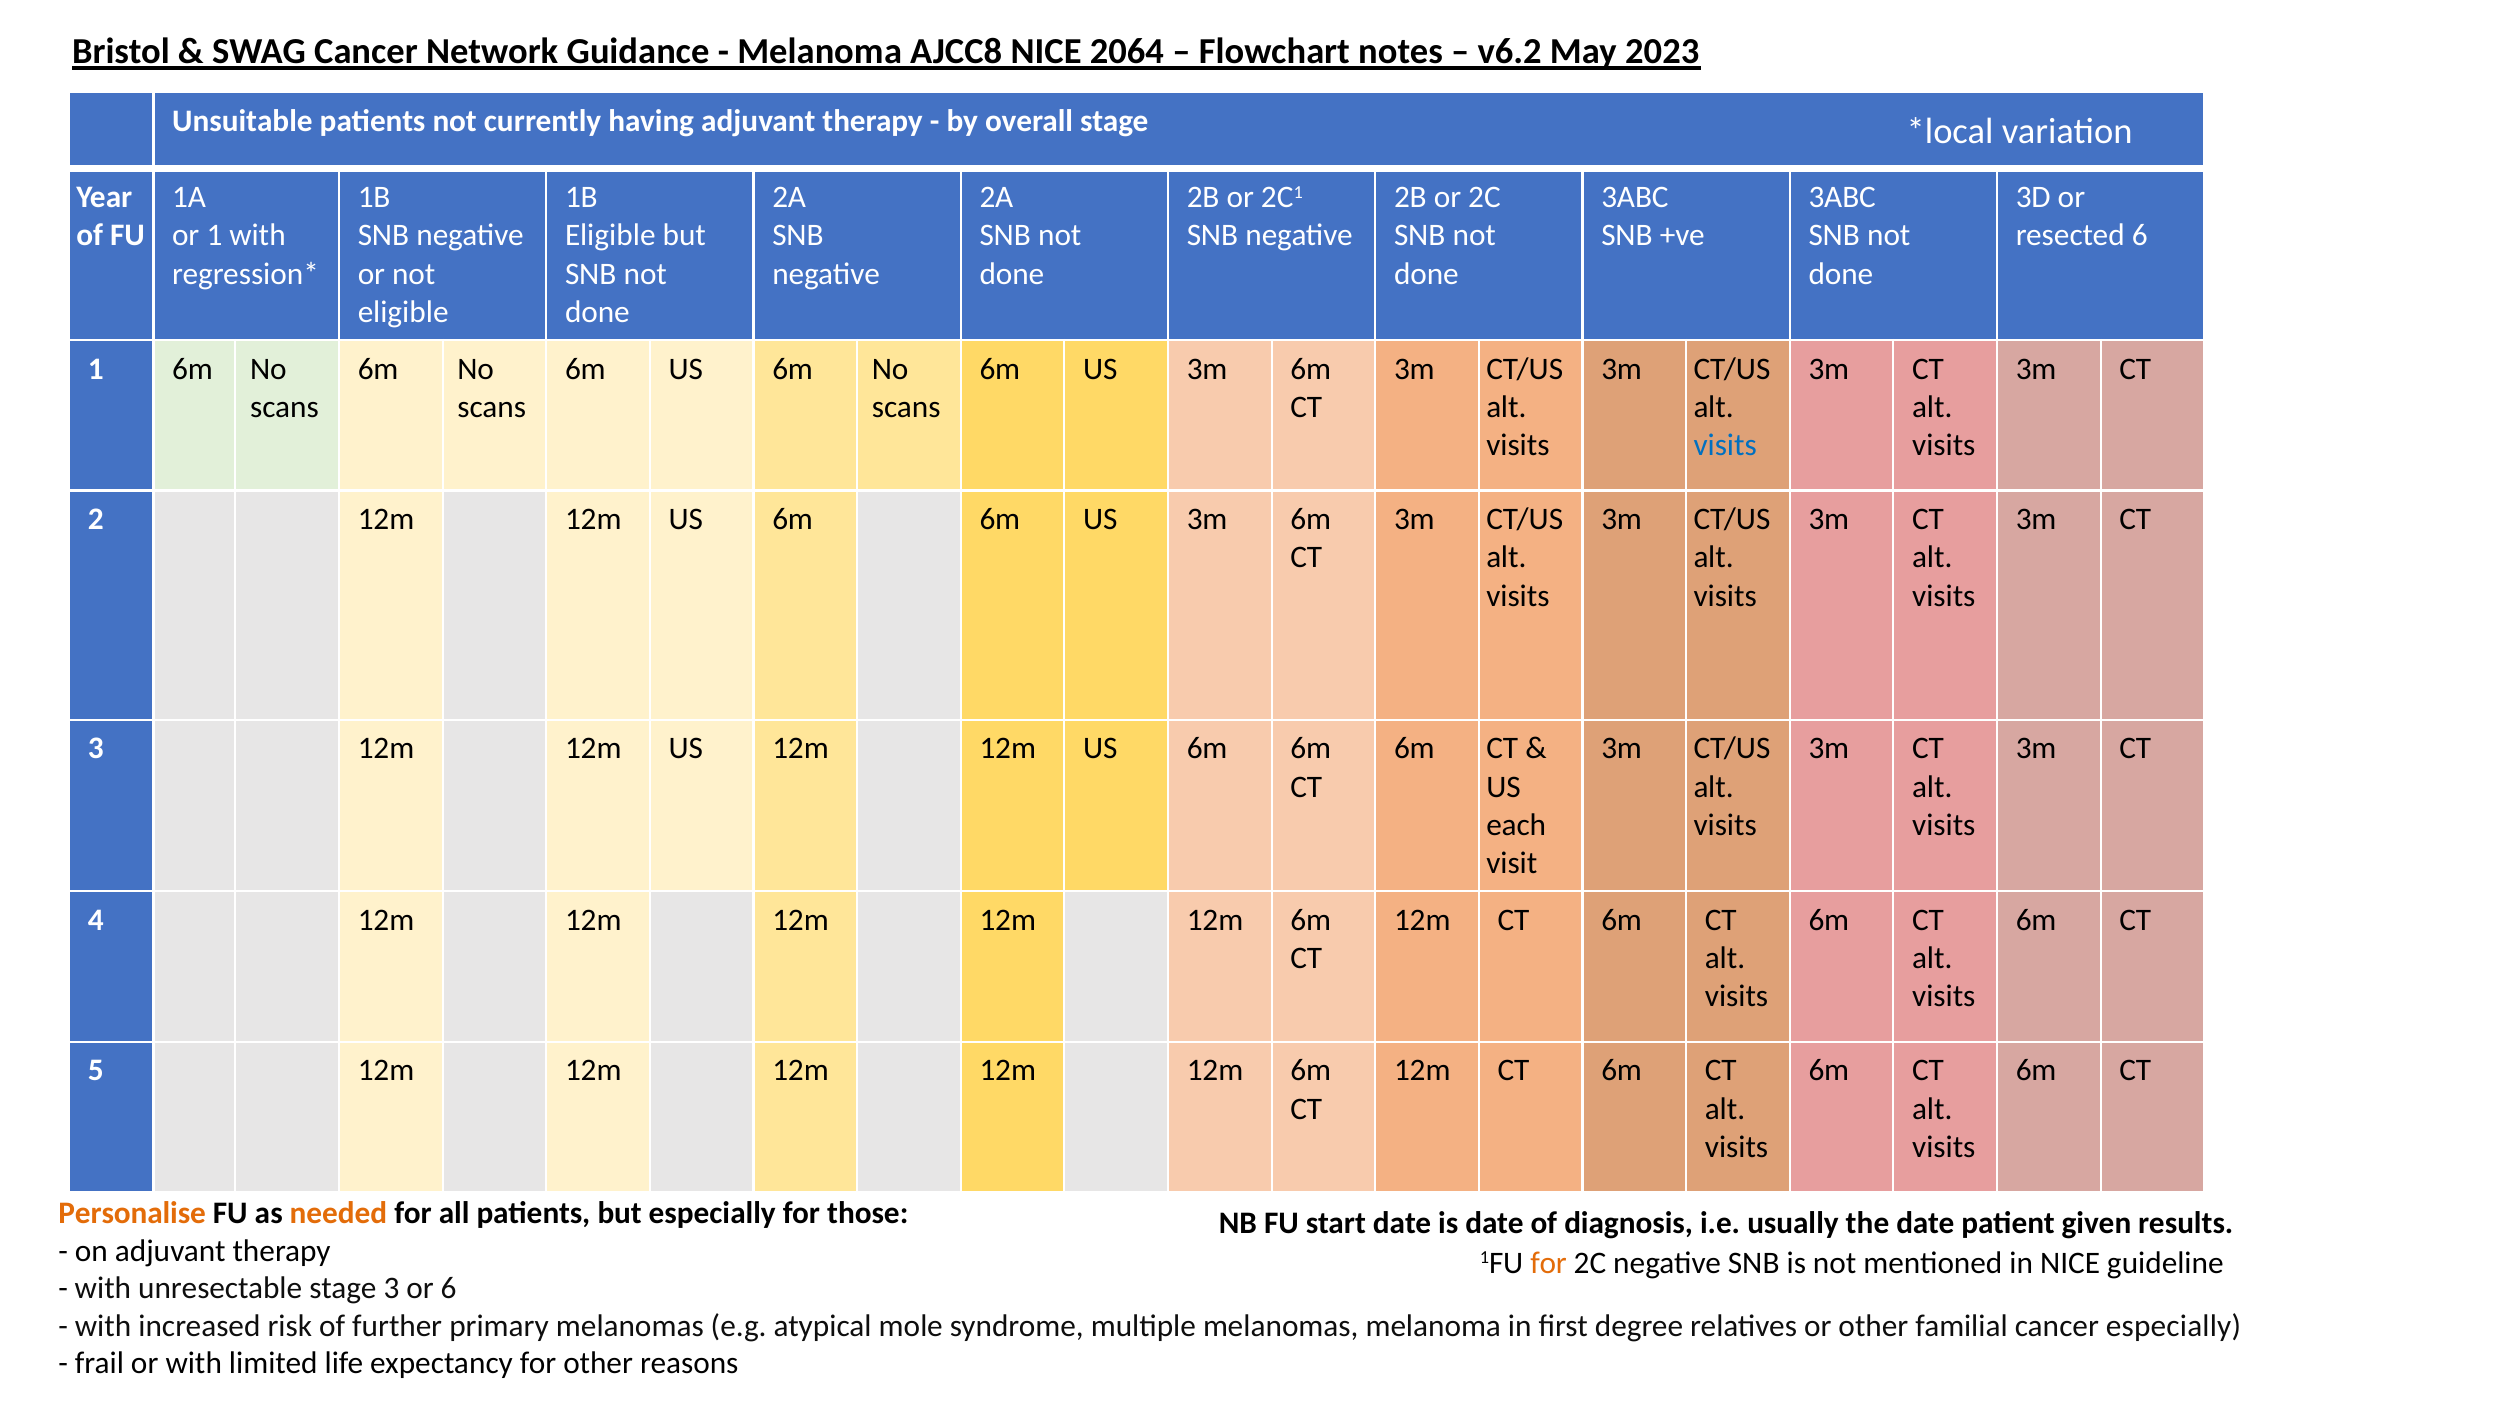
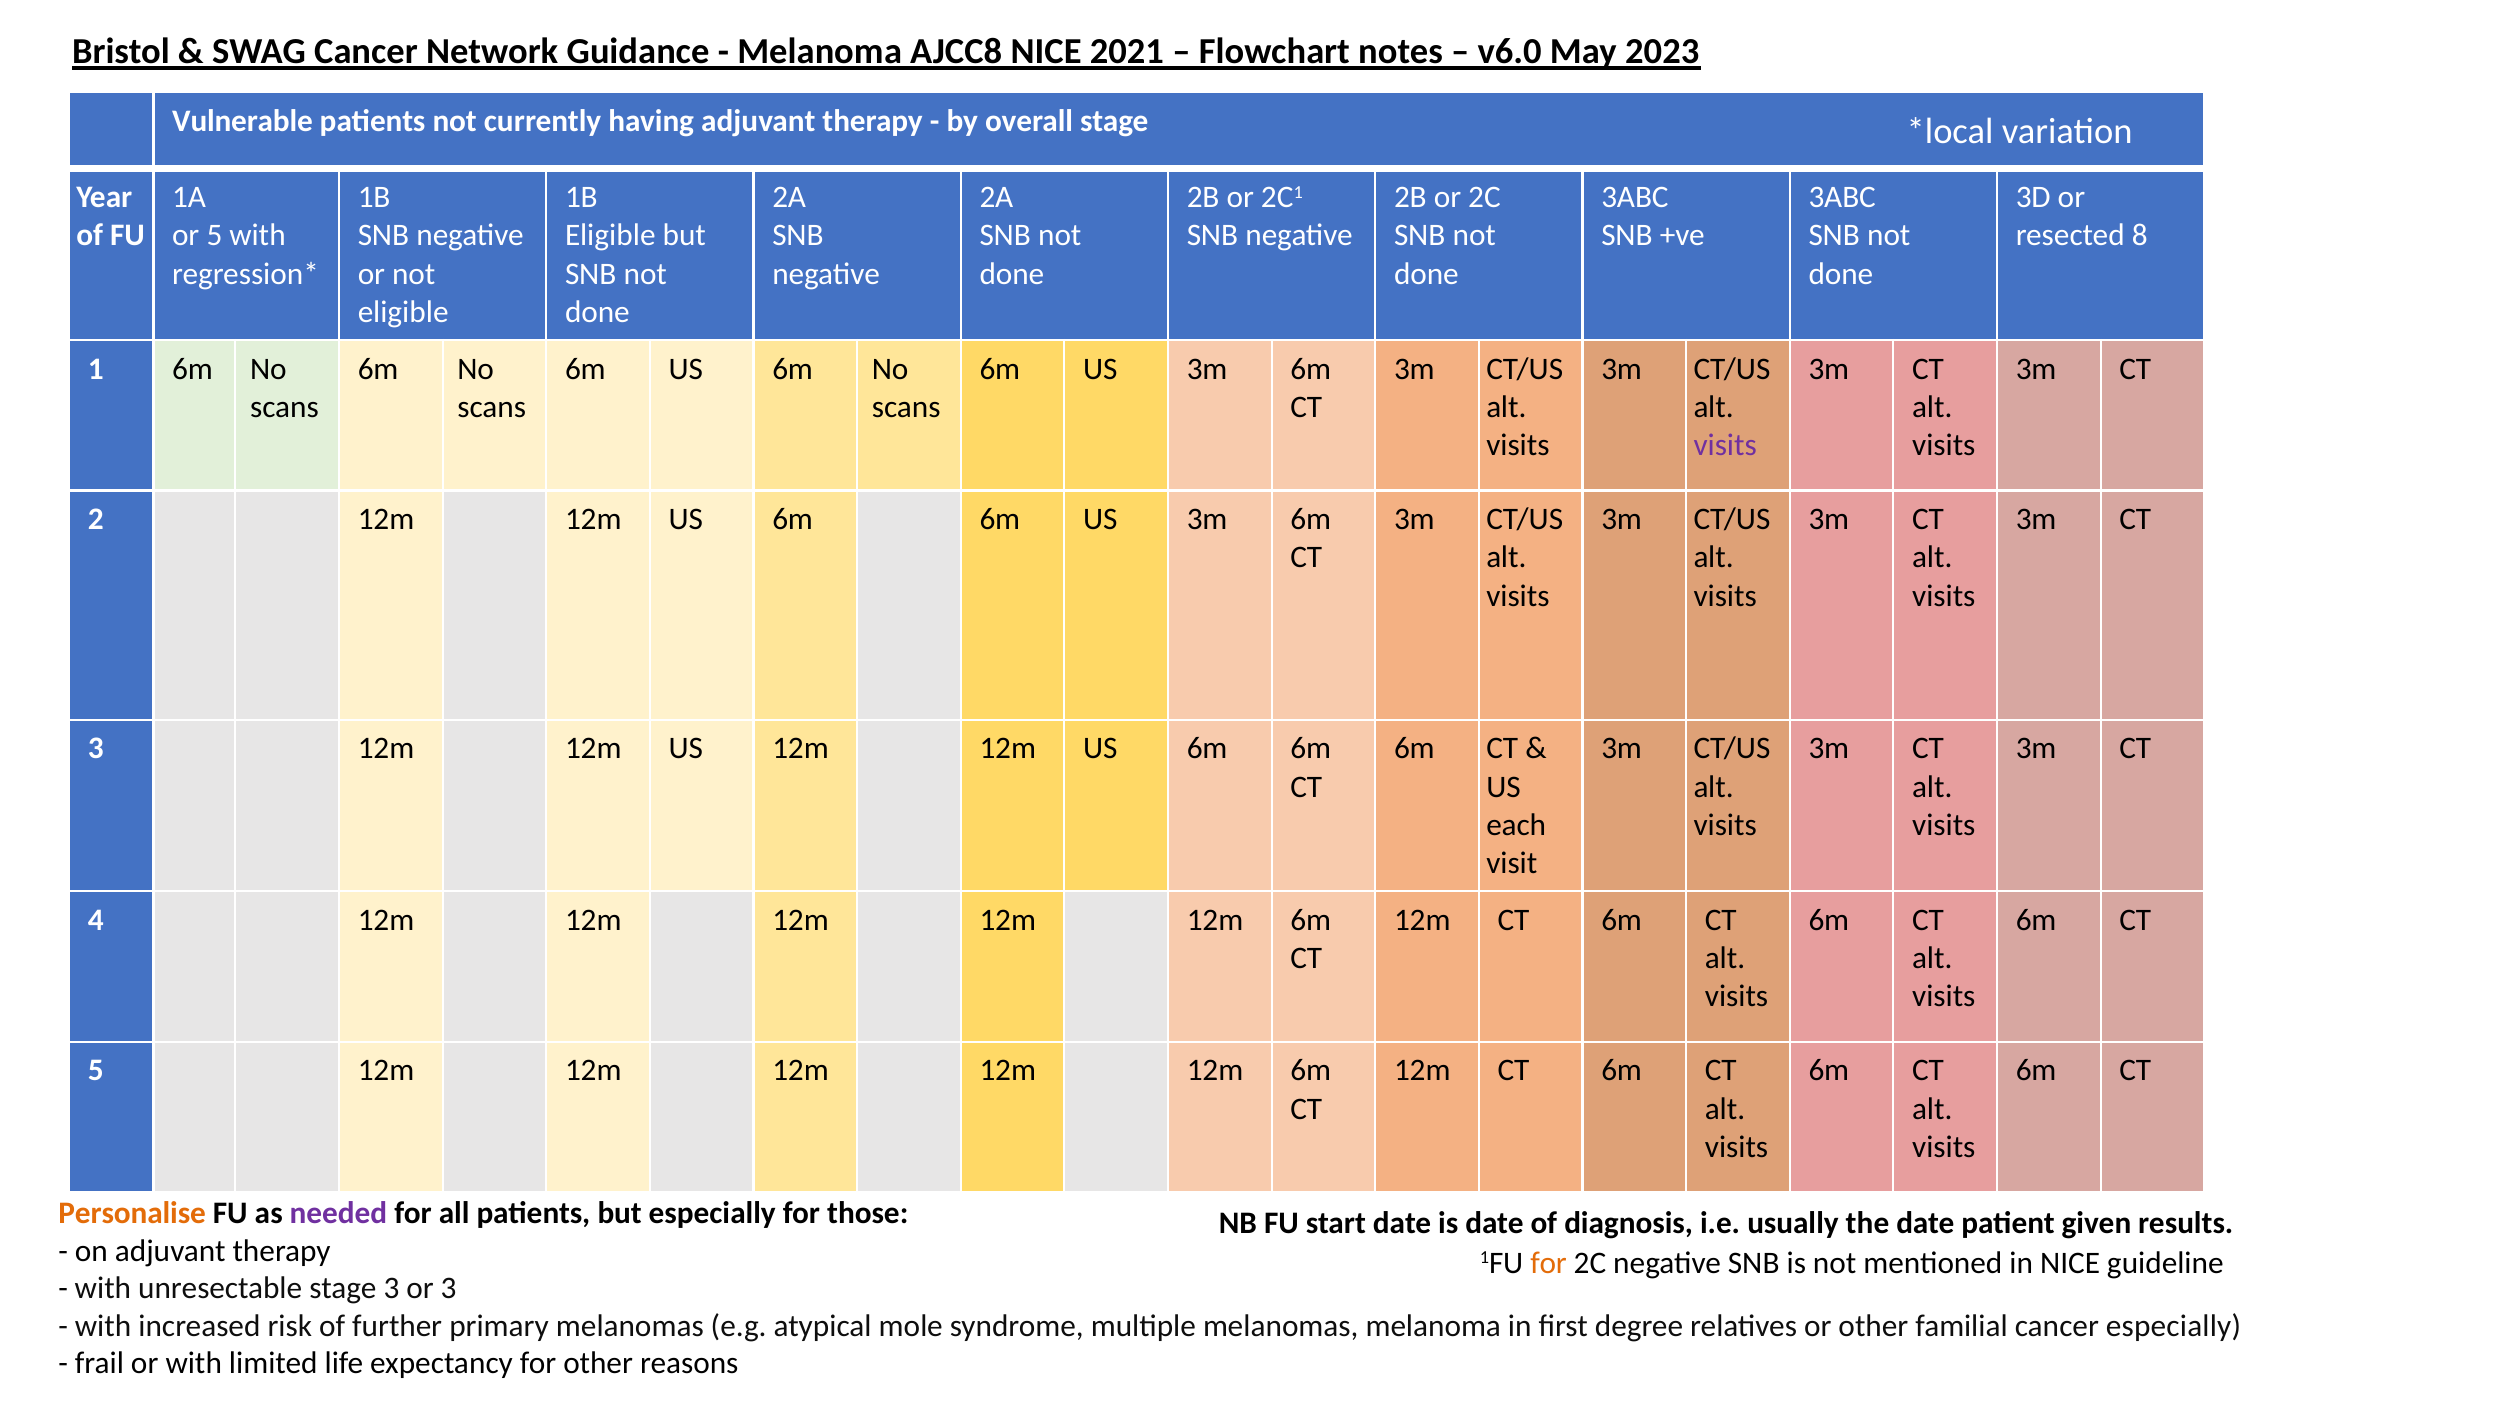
2064: 2064 -> 2021
v6.2: v6.2 -> v6.0
Unsuitable: Unsuitable -> Vulnerable
or 1: 1 -> 5
resected 6: 6 -> 8
visits at (1725, 445) colour: blue -> purple
needed colour: orange -> purple
or 6: 6 -> 3
